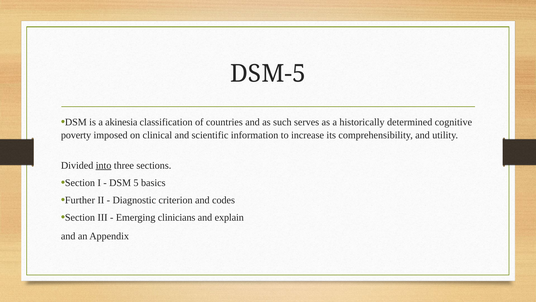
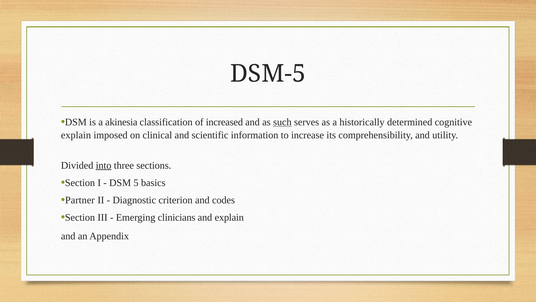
countries: countries -> increased
such underline: none -> present
poverty at (76, 135): poverty -> explain
Further: Further -> Partner
